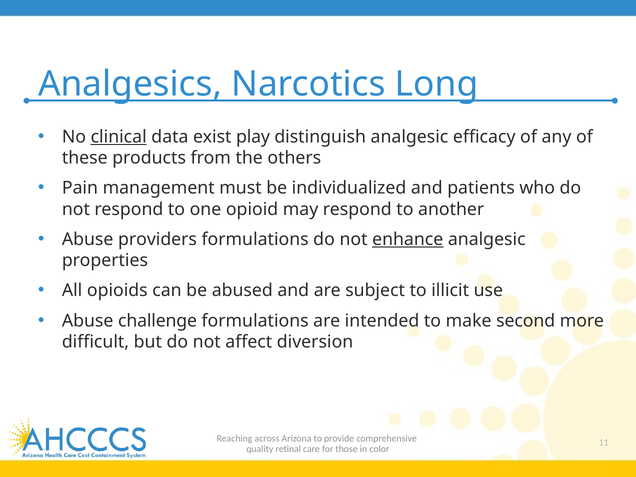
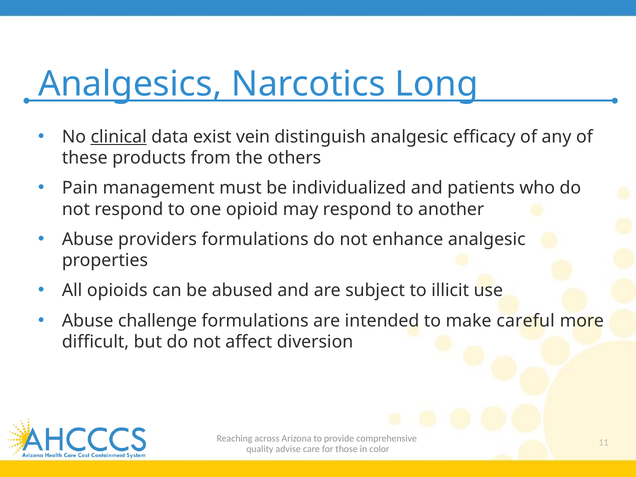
play: play -> vein
enhance underline: present -> none
second: second -> careful
retinal: retinal -> advise
